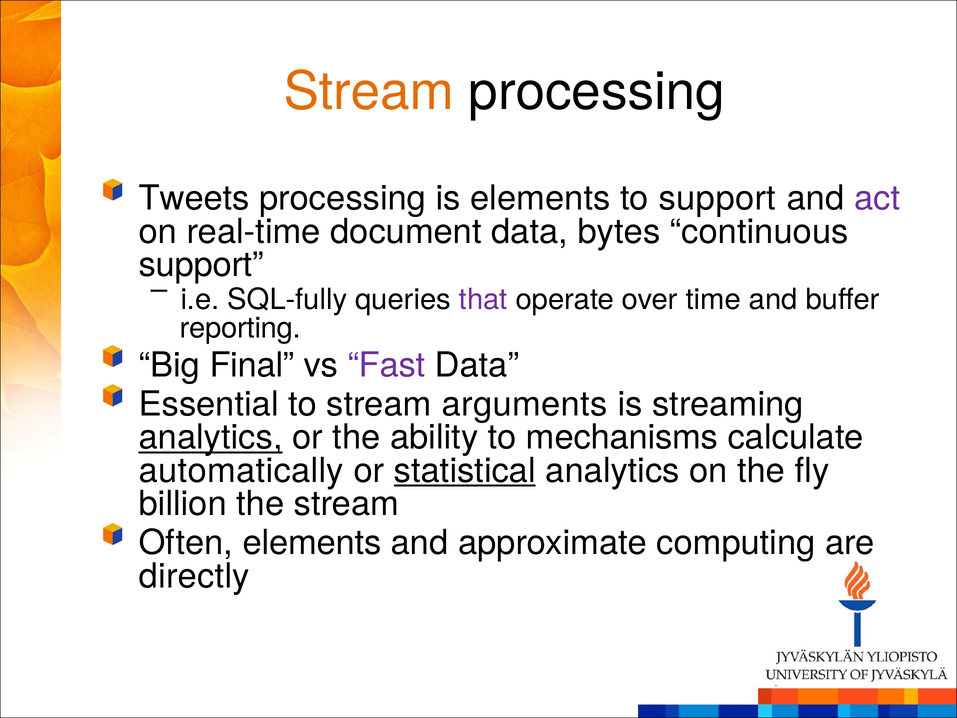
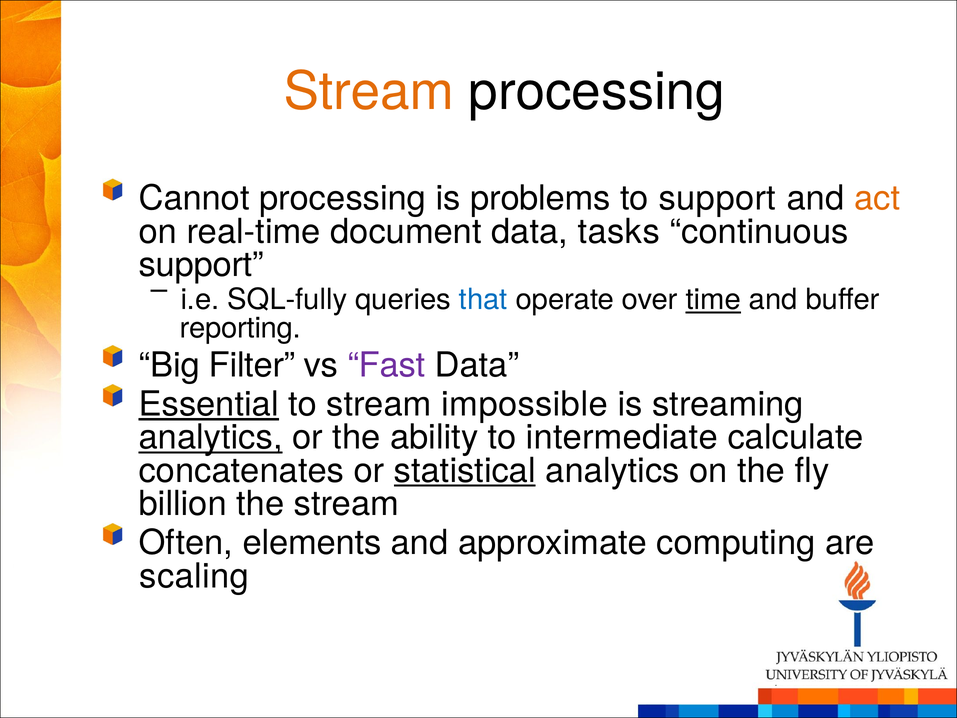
Tweets: Tweets -> Cannot
is elements: elements -> problems
act colour: purple -> orange
bytes: bytes -> tasks
that colour: purple -> blue
time underline: none -> present
Final: Final -> Filter
Essential underline: none -> present
arguments: arguments -> impossible
mechanisms: mechanisms -> intermediate
automatically: automatically -> concatenates
directly: directly -> scaling
